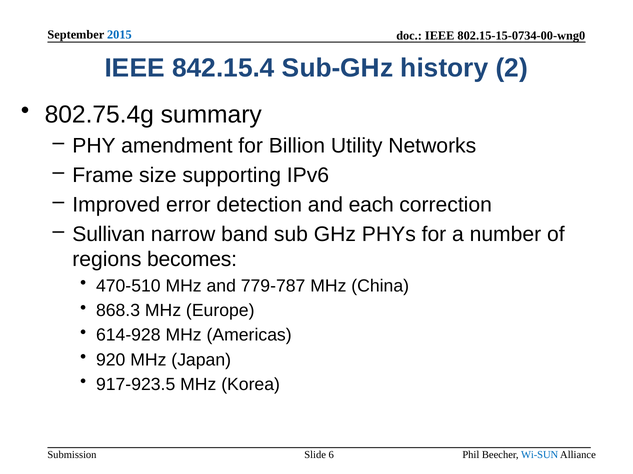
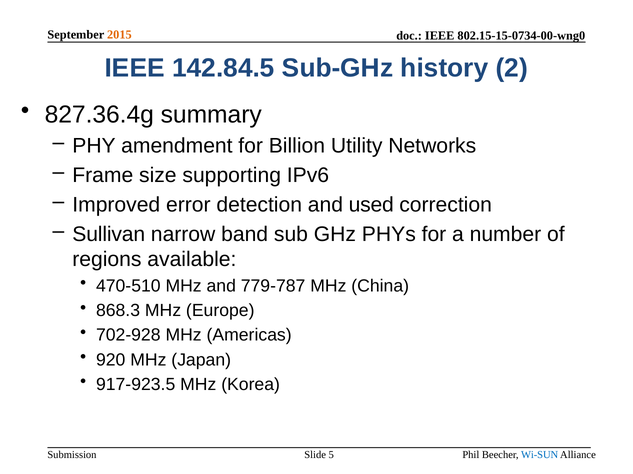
2015 colour: blue -> orange
842.15.4: 842.15.4 -> 142.84.5
802.75.4g: 802.75.4g -> 827.36.4g
each: each -> used
becomes: becomes -> available
614-928: 614-928 -> 702-928
6: 6 -> 5
